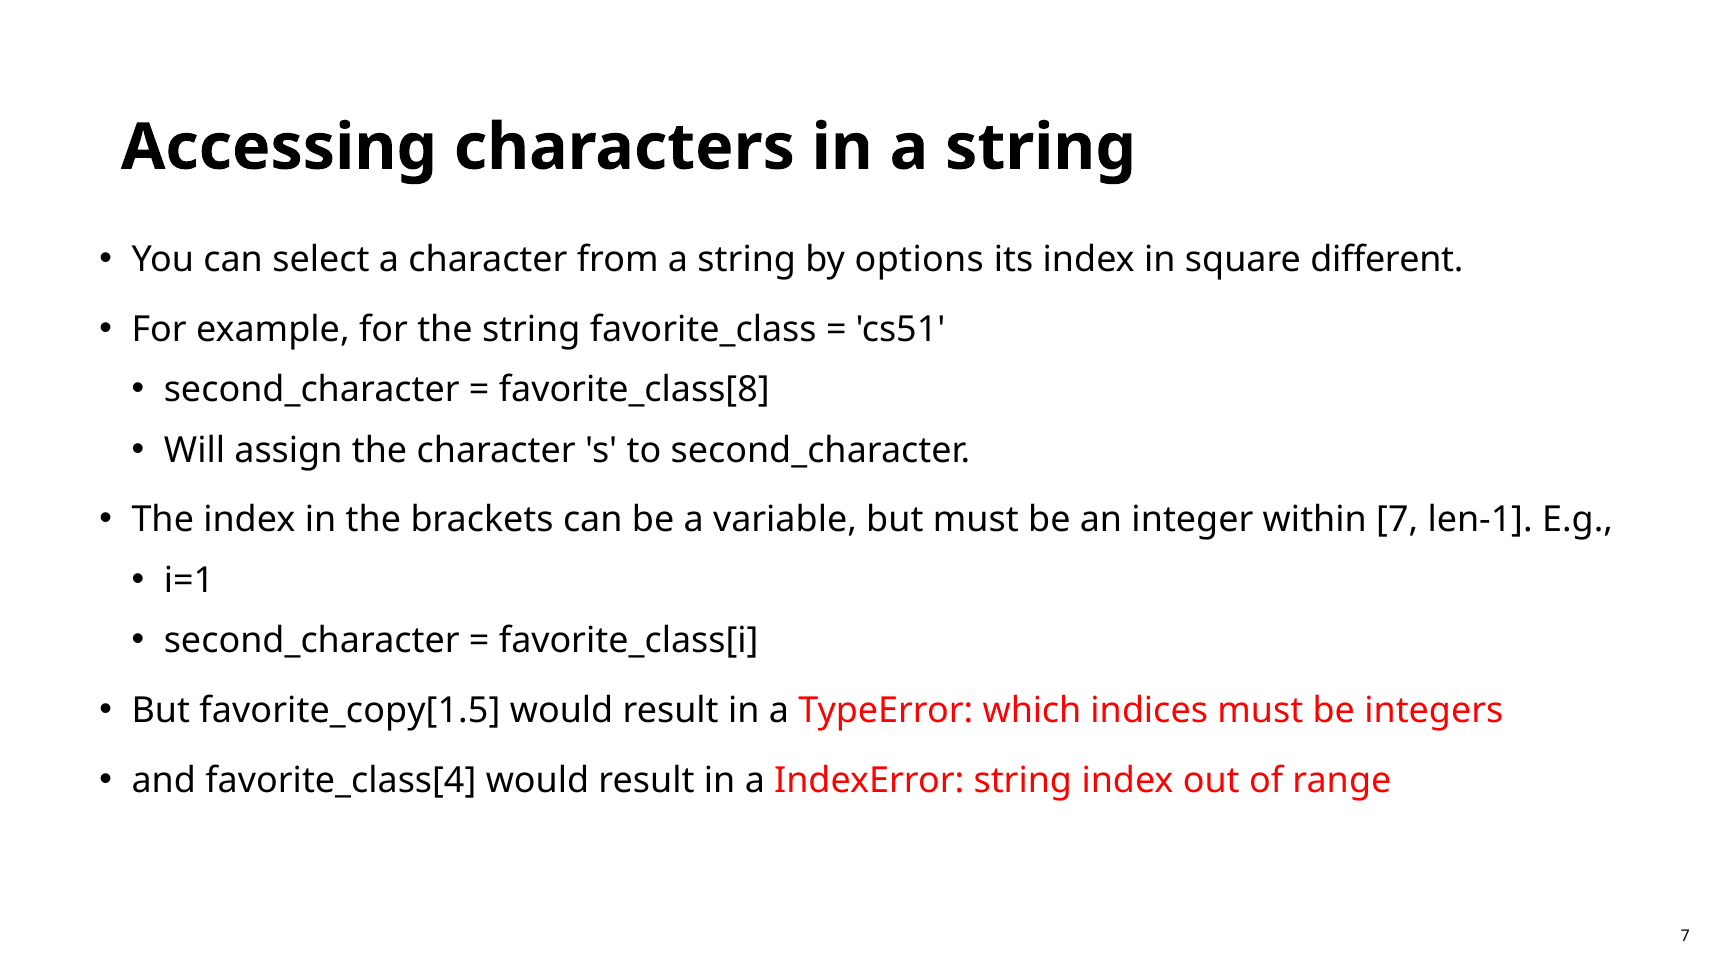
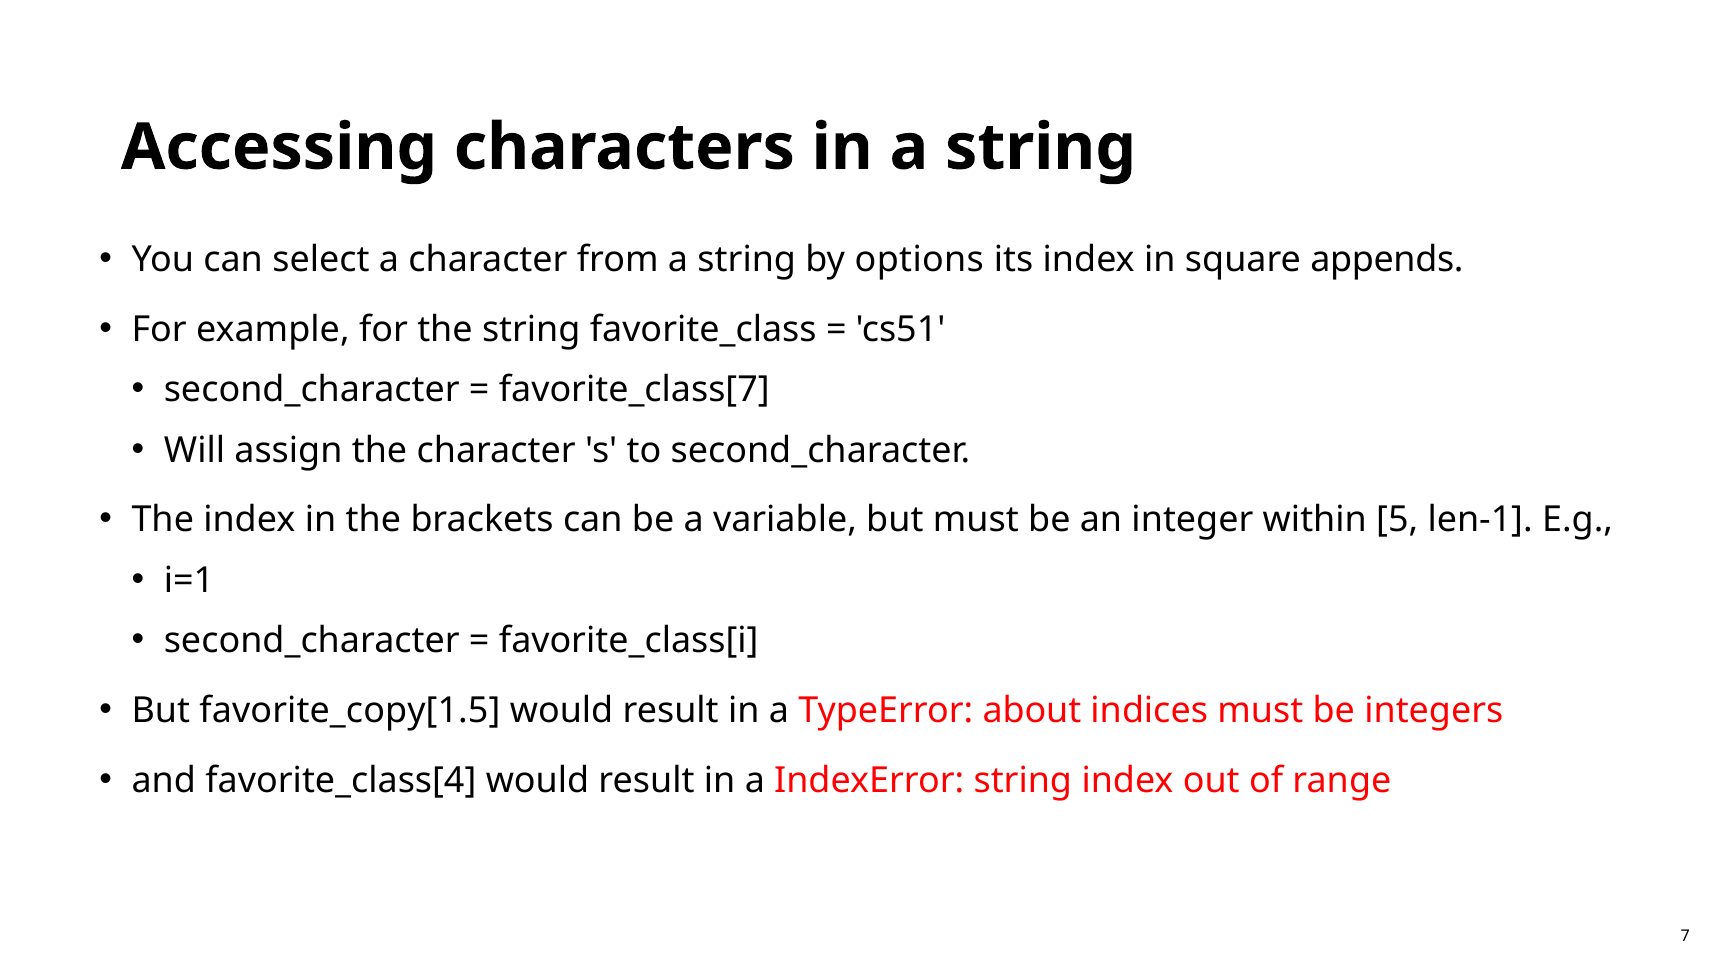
different: different -> appends
favorite_class[8: favorite_class[8 -> favorite_class[7
within 7: 7 -> 5
which: which -> about
